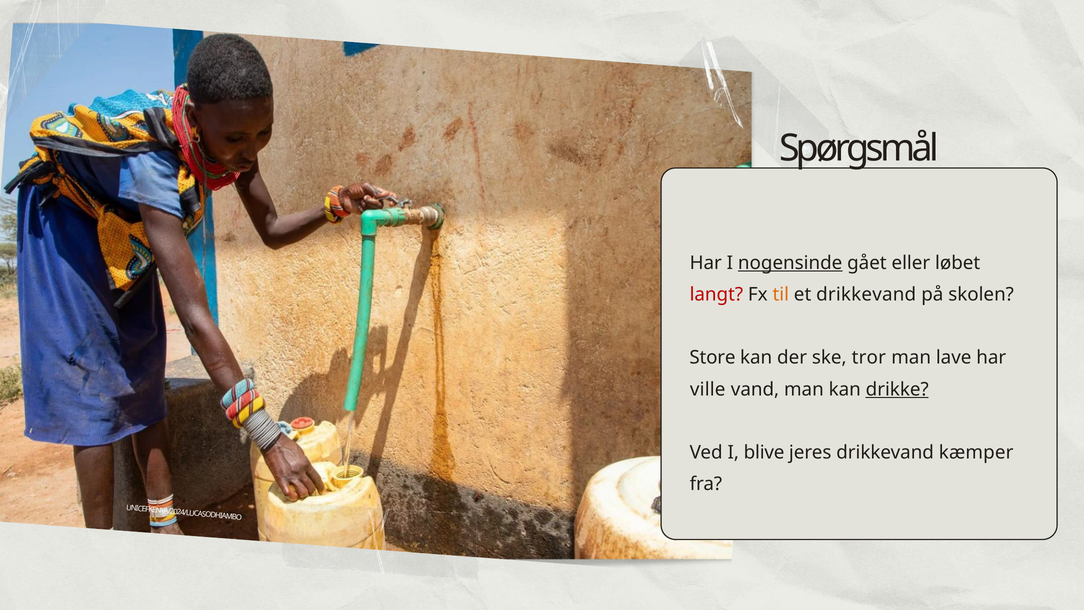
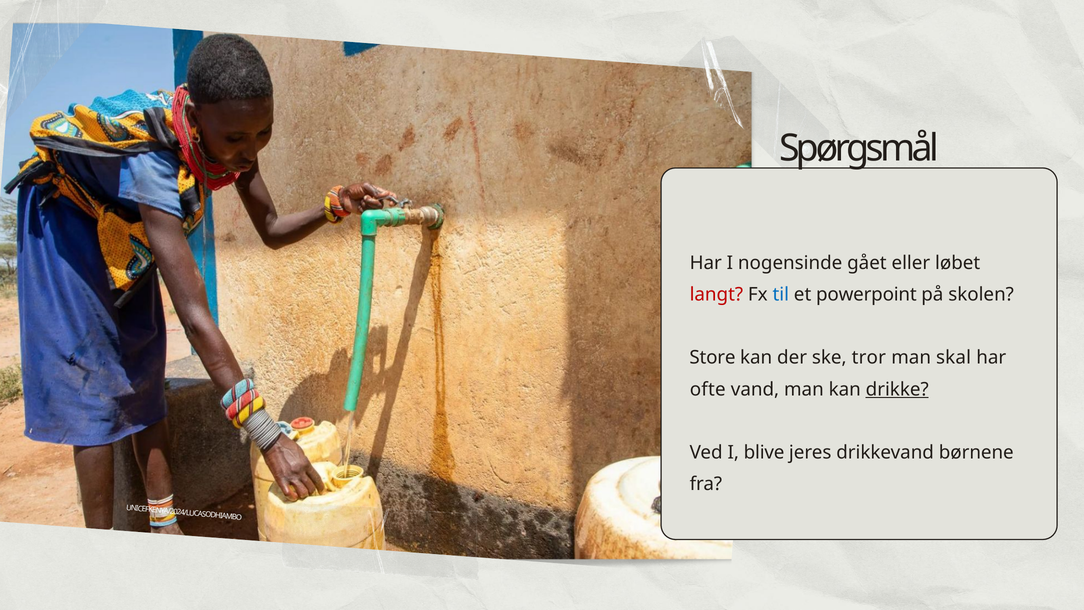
nogensinde underline: present -> none
til colour: orange -> blue
et drikkevand: drikkevand -> powerpoint
lave: lave -> skal
ville: ville -> ofte
kæmper: kæmper -> børnene
